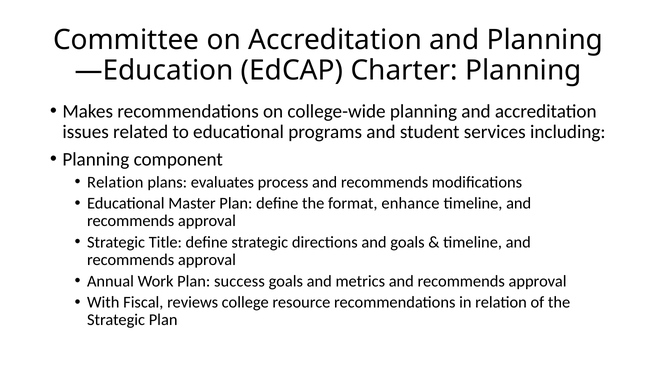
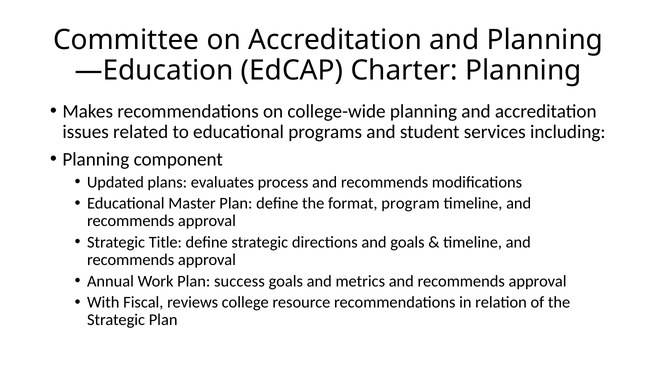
Relation at (115, 182): Relation -> Updated
enhance: enhance -> program
